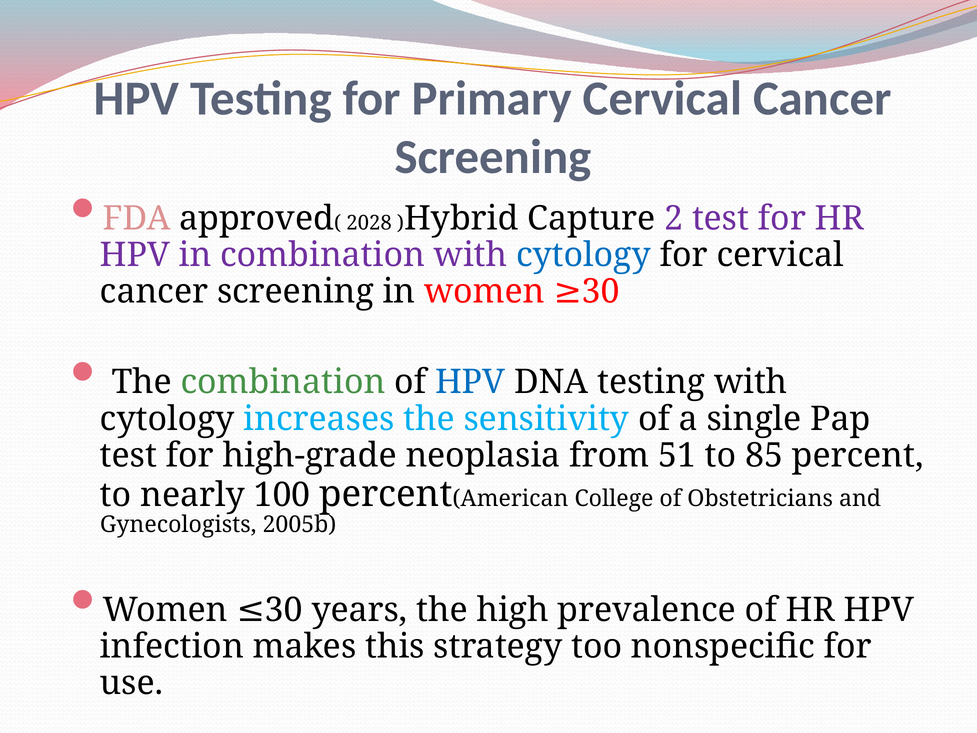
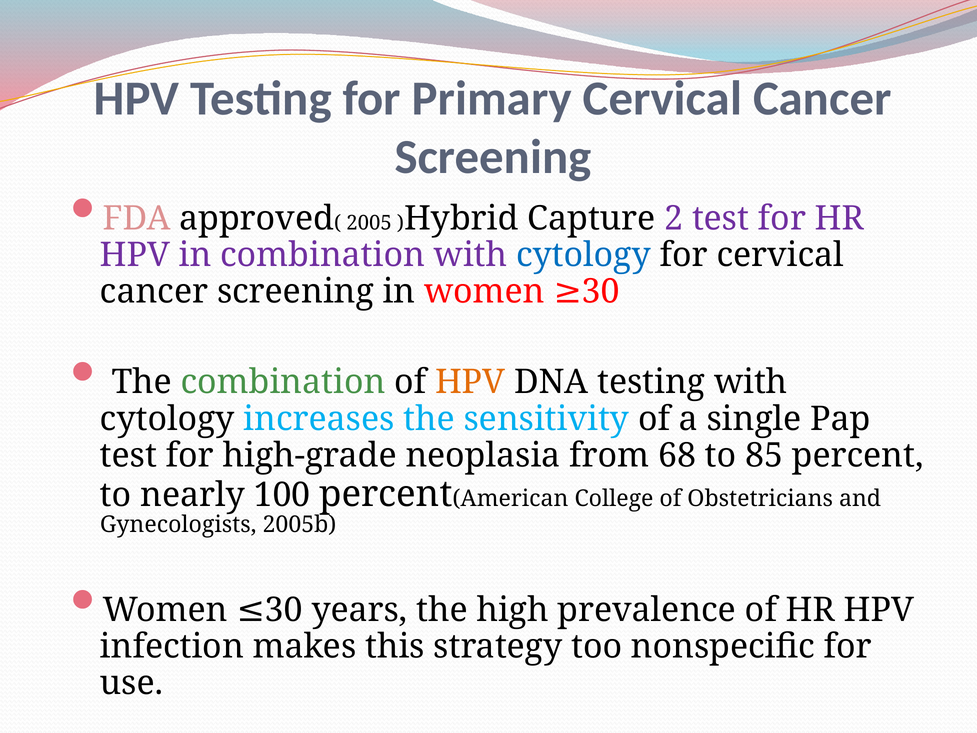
2028: 2028 -> 2005
HPV at (470, 382) colour: blue -> orange
51: 51 -> 68
